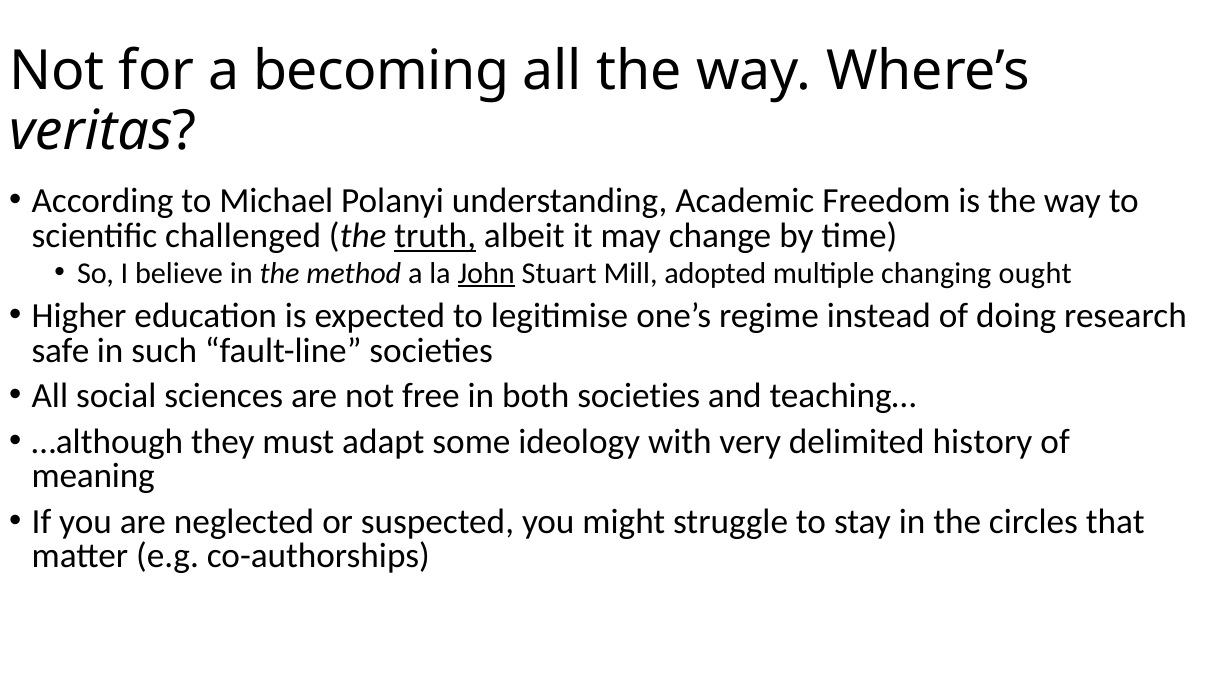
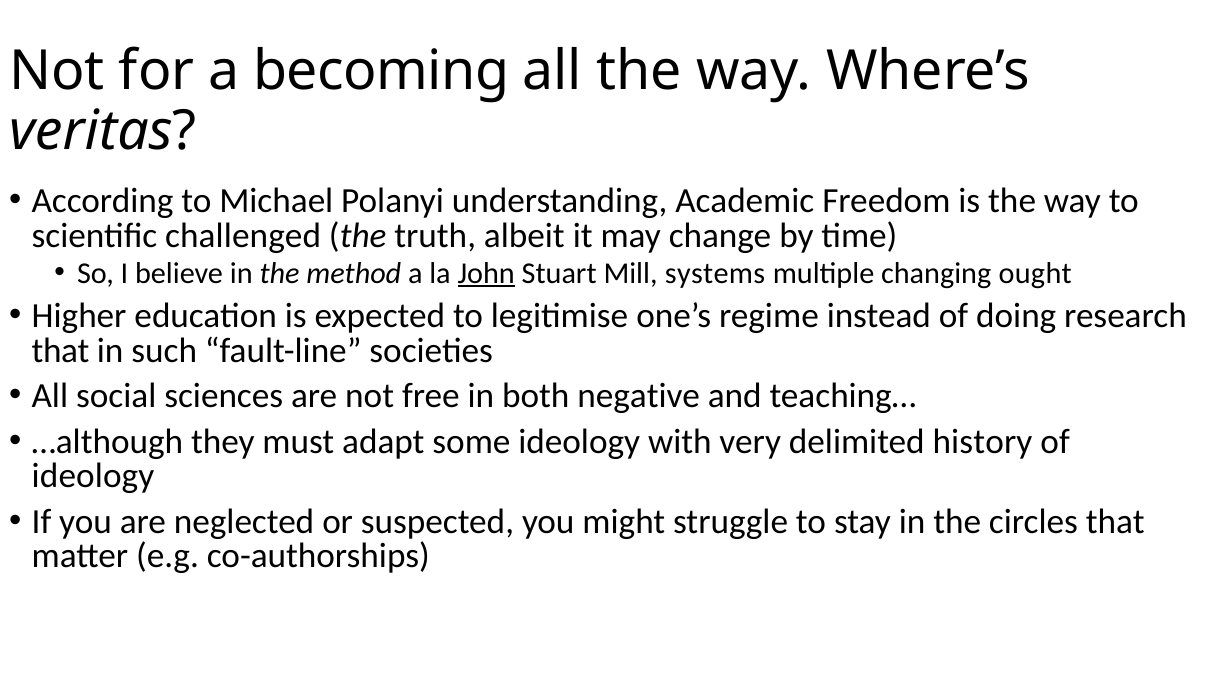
truth underline: present -> none
adopted: adopted -> systems
safe at (61, 351): safe -> that
both societies: societies -> negative
meaning at (93, 476): meaning -> ideology
